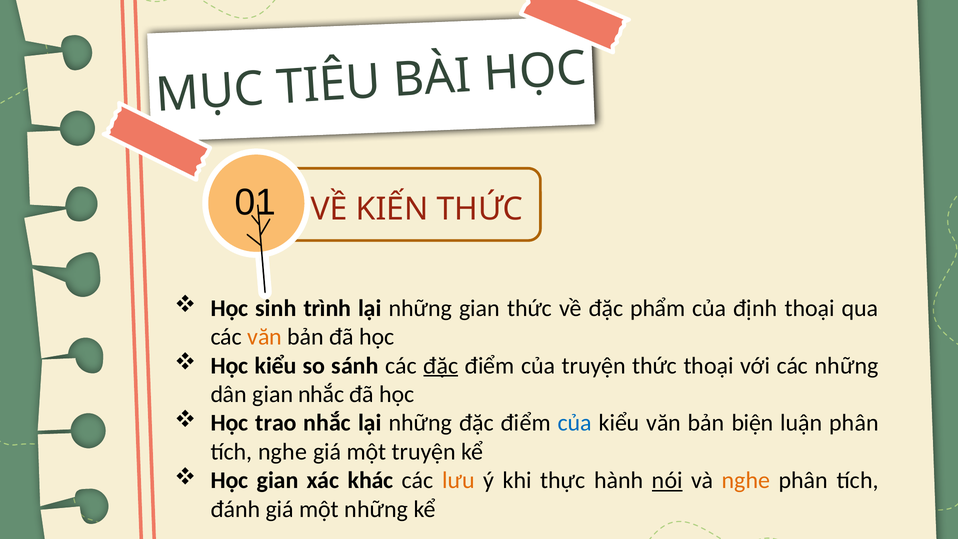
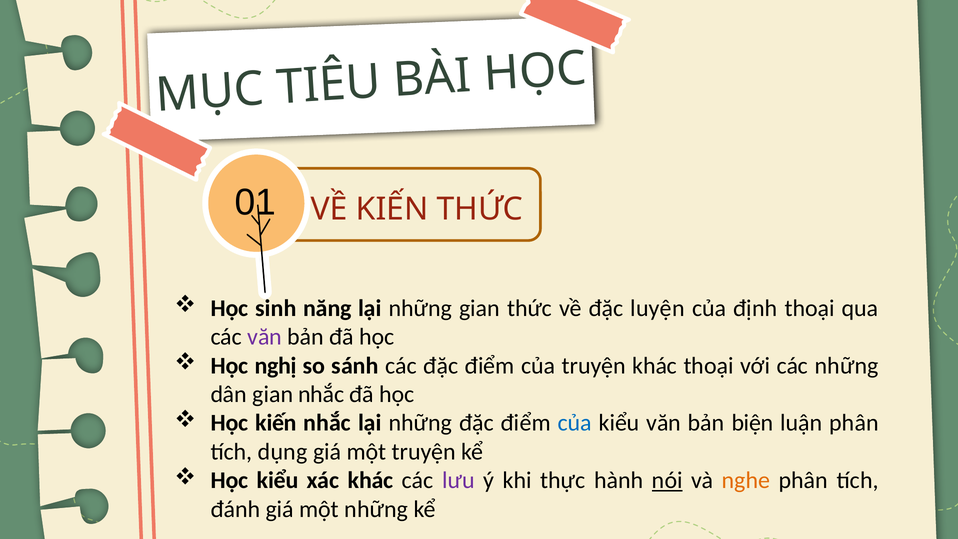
trình: trình -> năng
phẩm: phẩm -> luyện
văn at (265, 337) colour: orange -> purple
Học kiểu: kiểu -> nghị
đặc at (441, 366) underline: present -> none
truyện thức: thức -> khác
Học trao: trao -> kiến
tích nghe: nghe -> dụng
Học gian: gian -> kiểu
lưu colour: orange -> purple
